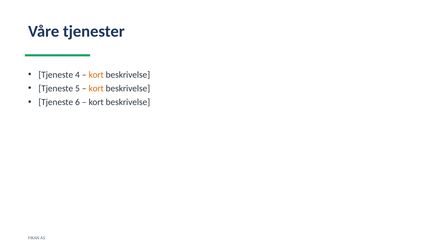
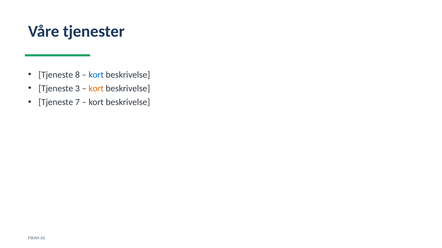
4: 4 -> 8
kort at (96, 75) colour: orange -> blue
5: 5 -> 3
6: 6 -> 7
